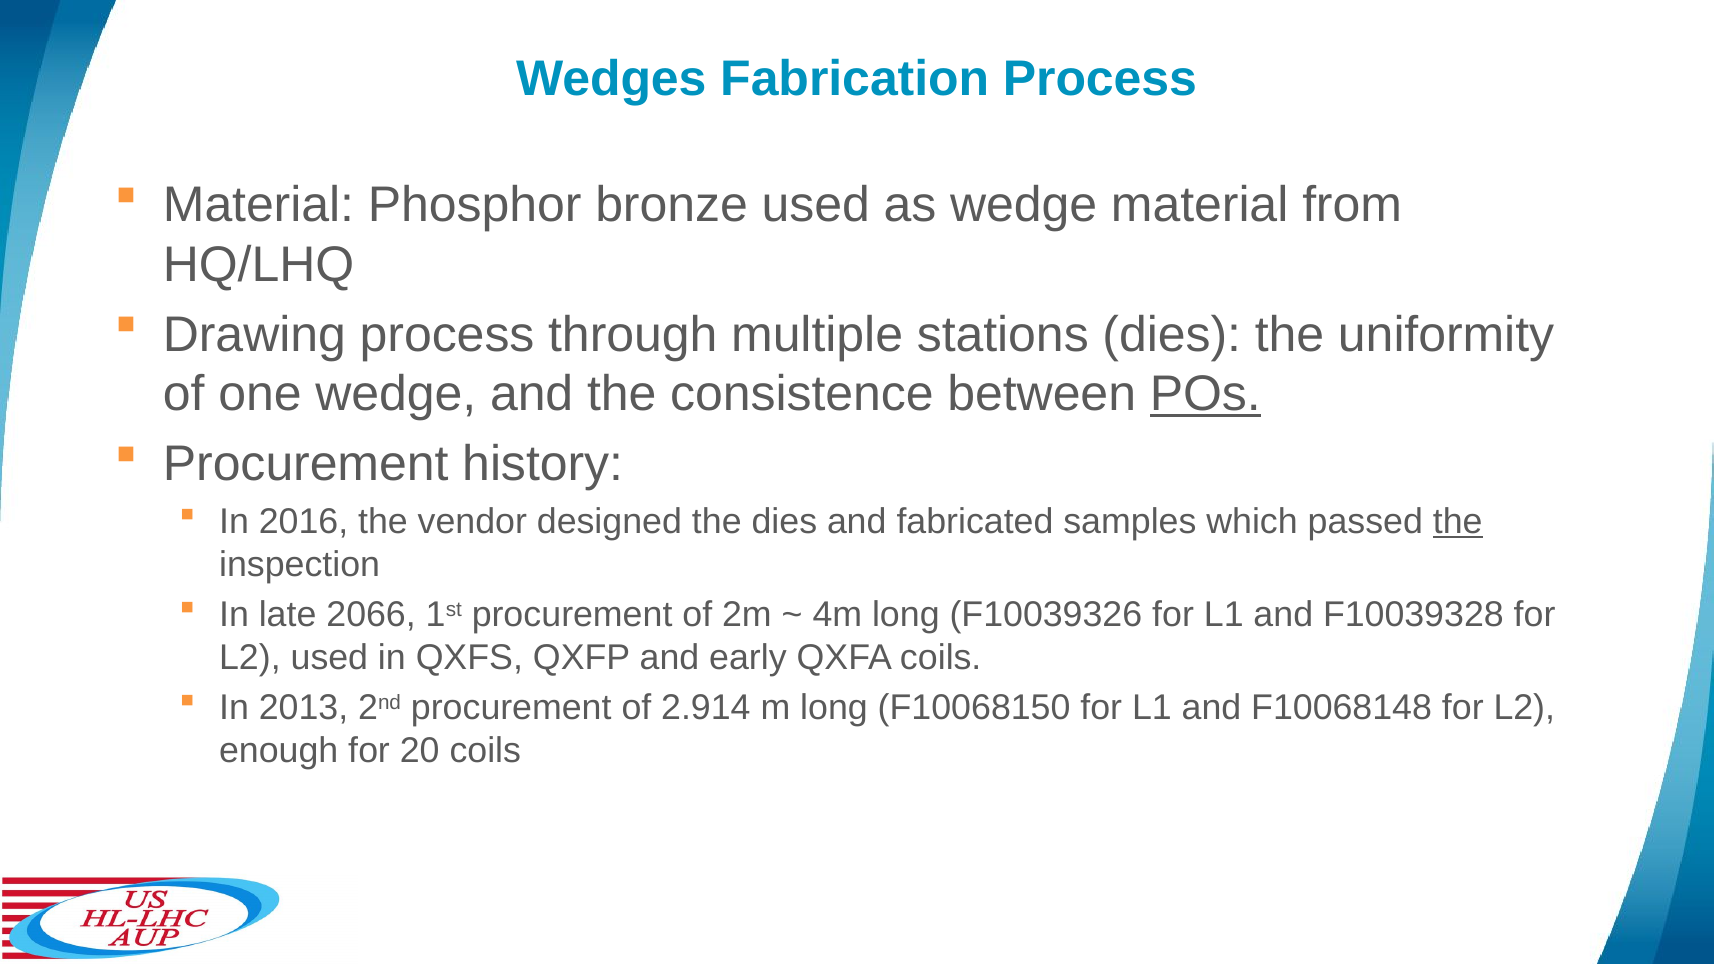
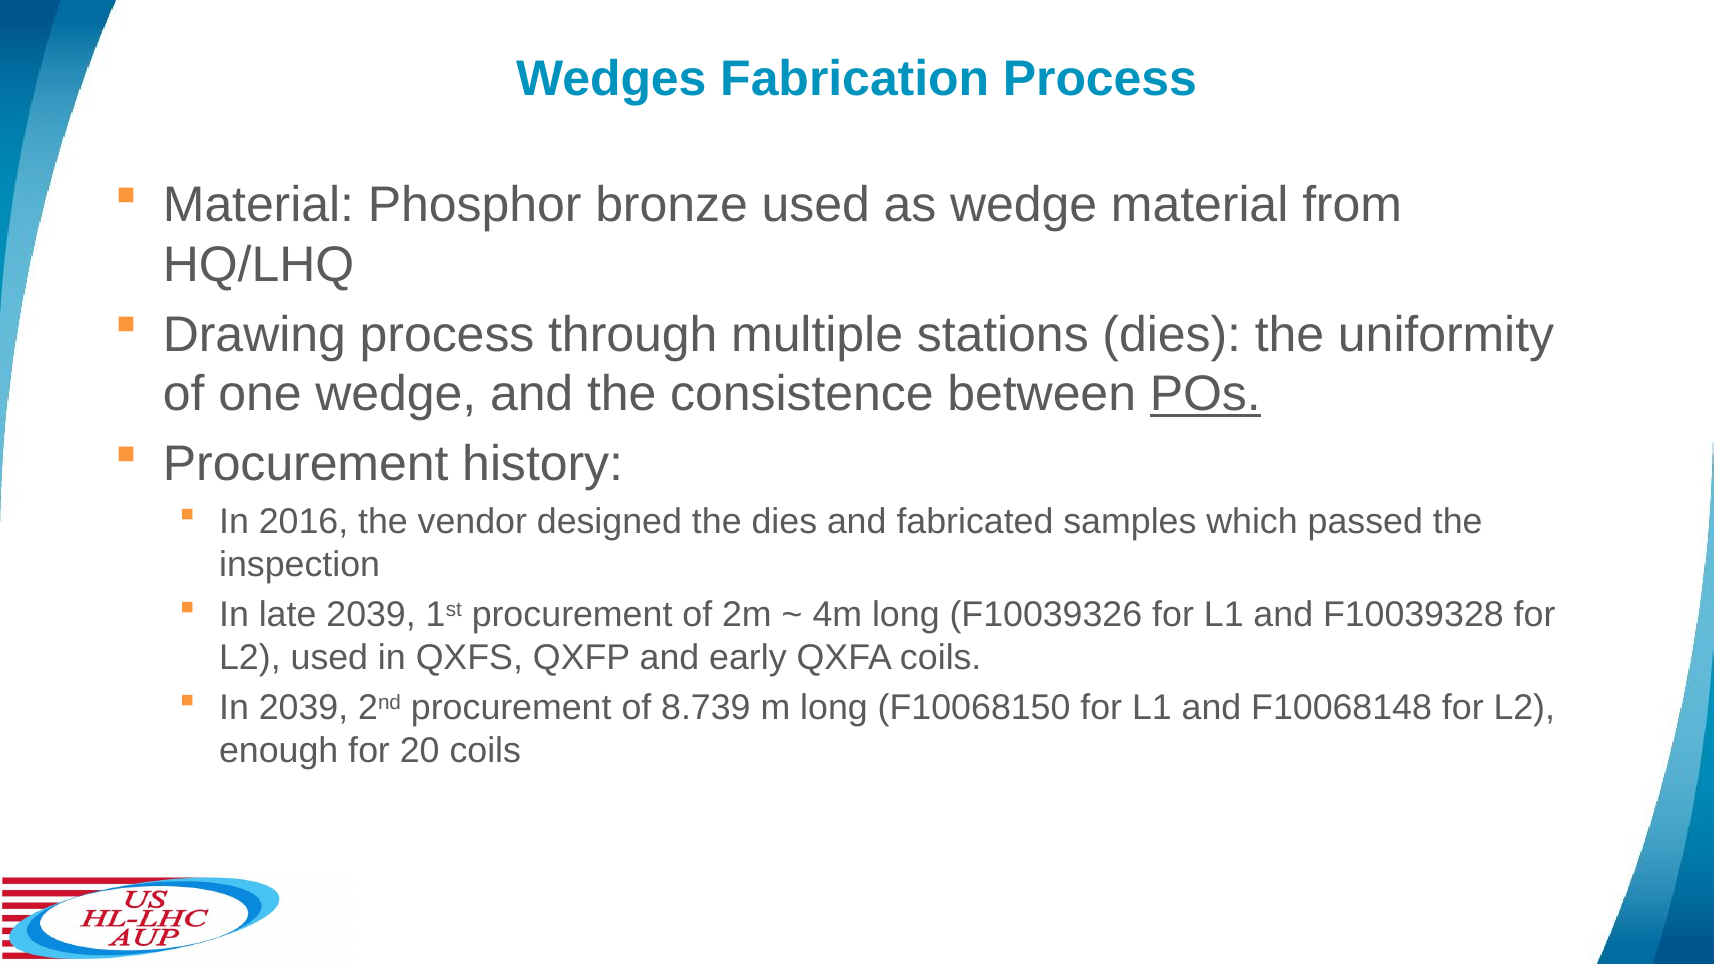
the at (1458, 522) underline: present -> none
late 2066: 2066 -> 2039
In 2013: 2013 -> 2039
2.914: 2.914 -> 8.739
